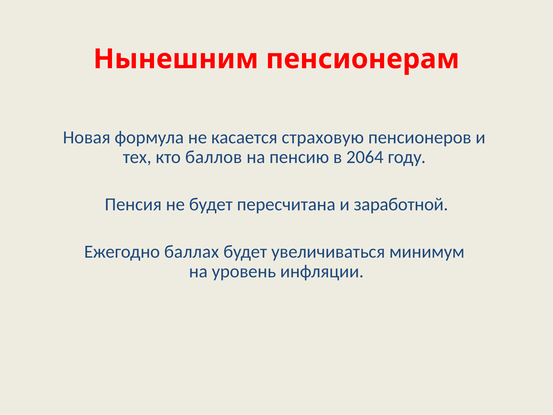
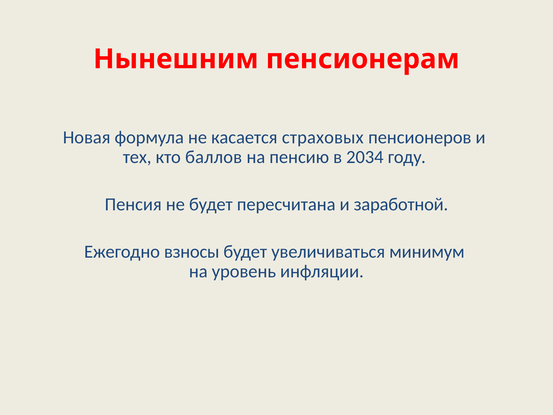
страховую: страховую -> страховых
2064: 2064 -> 2034
баллах: баллах -> взносы
